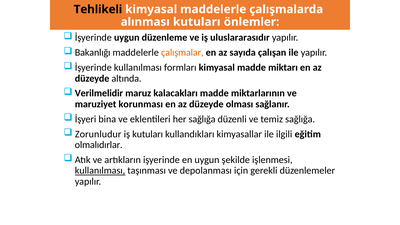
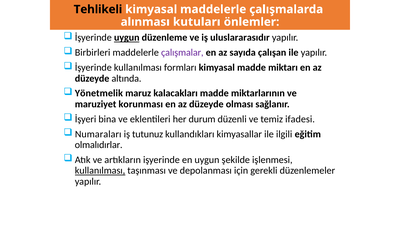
uygun at (127, 38) underline: none -> present
Bakanlığı: Bakanlığı -> Birbirleri
çalışmalar colour: orange -> purple
Verilmelidir: Verilmelidir -> Yönetmelik
her sağlığa: sağlığa -> durum
temiz sağlığa: sağlığa -> ifadesi
Zorunludur: Zorunludur -> Numaraları
iş kutuları: kutuları -> tutunuz
